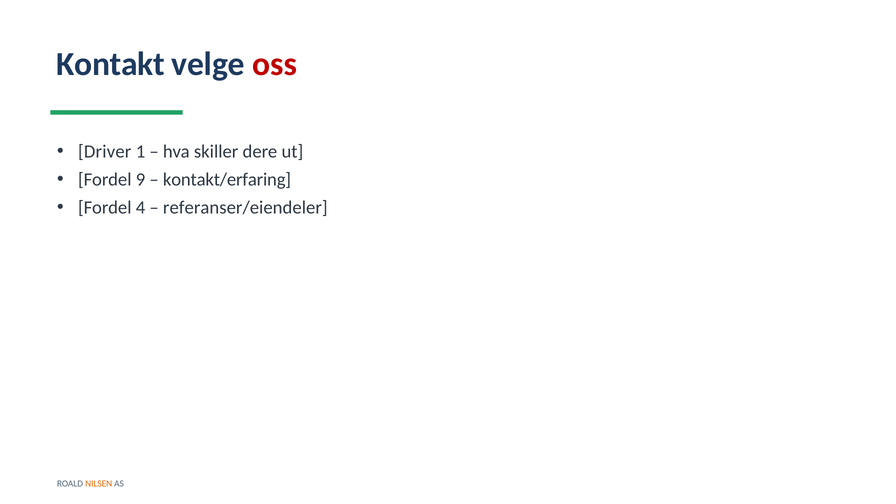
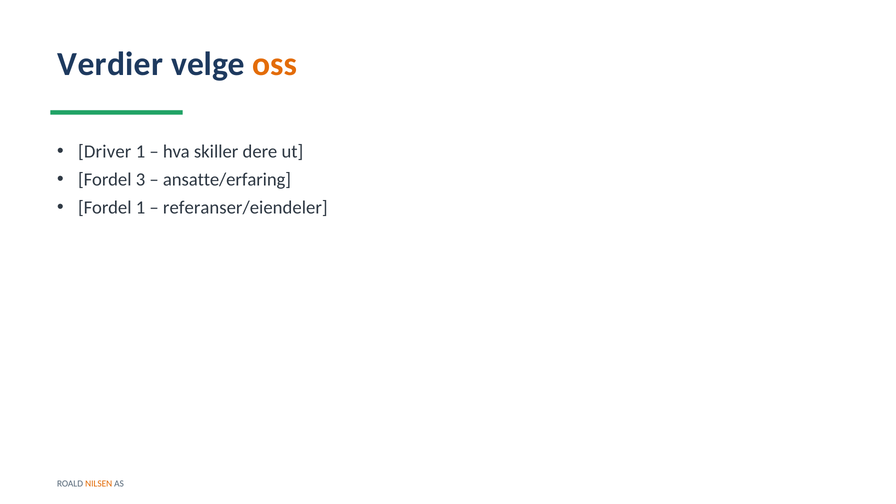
Kontakt: Kontakt -> Verdier
oss colour: red -> orange
9: 9 -> 3
kontakt/erfaring: kontakt/erfaring -> ansatte/erfaring
Fordel 4: 4 -> 1
